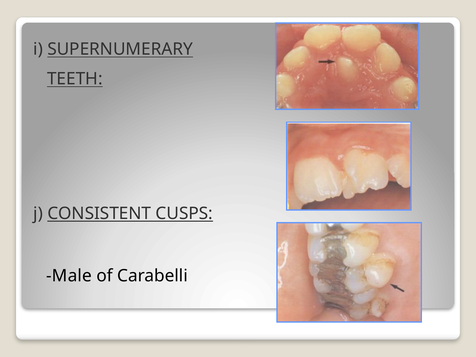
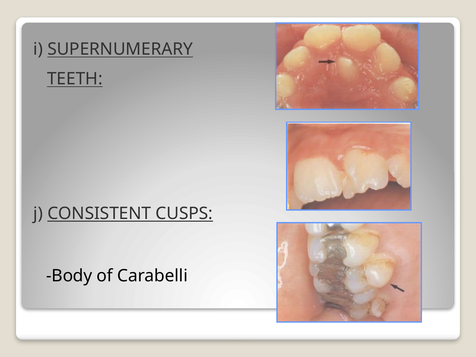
Male: Male -> Body
